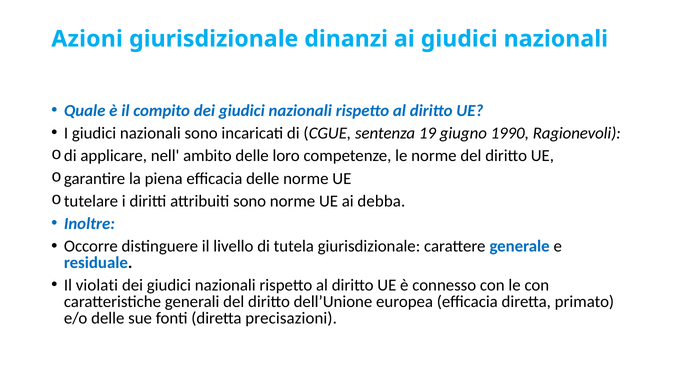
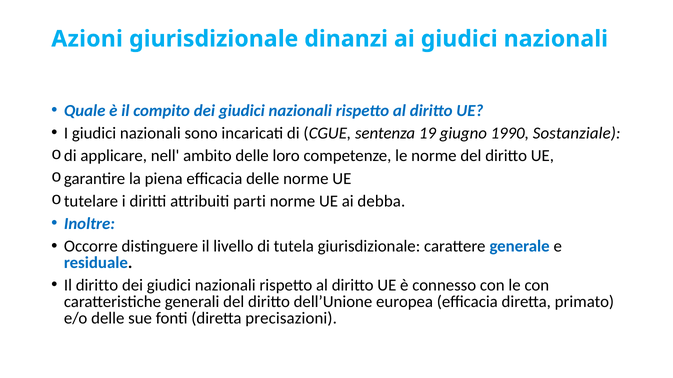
Ragionevoli: Ragionevoli -> Sostanziale
attribuiti sono: sono -> parti
Il violati: violati -> diritto
